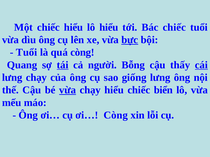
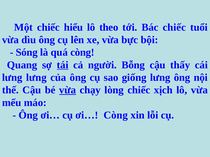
lô hiểu: hiểu -> theo
bực underline: present -> none
Tuổi at (27, 53): Tuổi -> Sóng
cái underline: present -> none
lưng chạy: chạy -> lưng
chạy hiểu: hiểu -> lòng
biển: biển -> xịch
